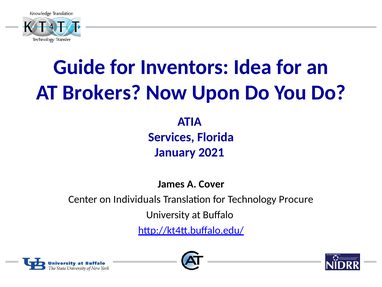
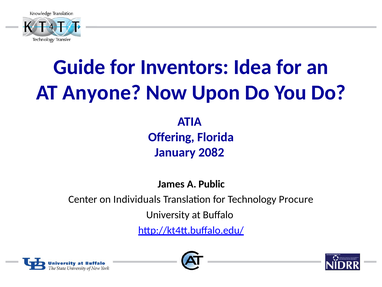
Brokers: Brokers -> Anyone
Services: Services -> Offering
2021: 2021 -> 2082
Cover: Cover -> Public
